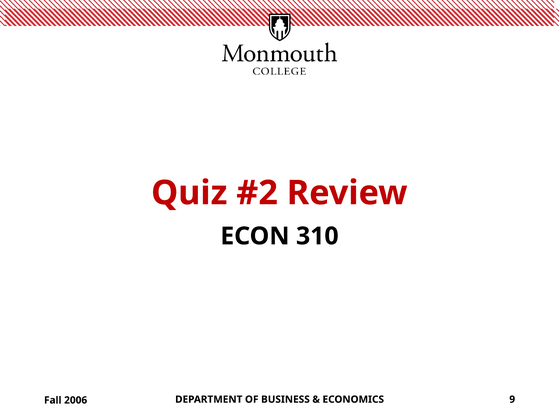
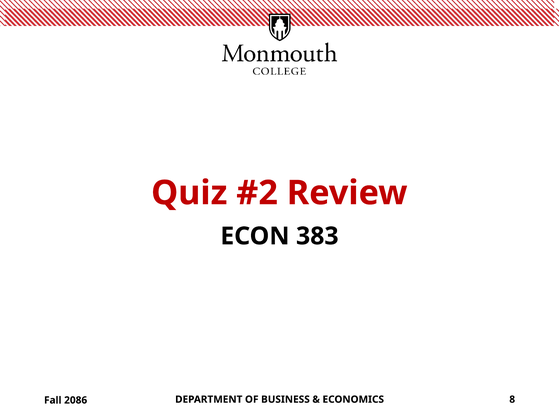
310: 310 -> 383
9: 9 -> 8
2006: 2006 -> 2086
